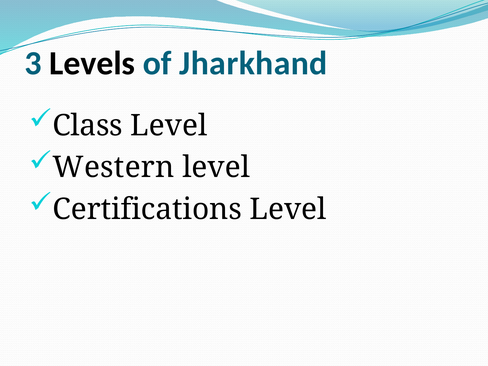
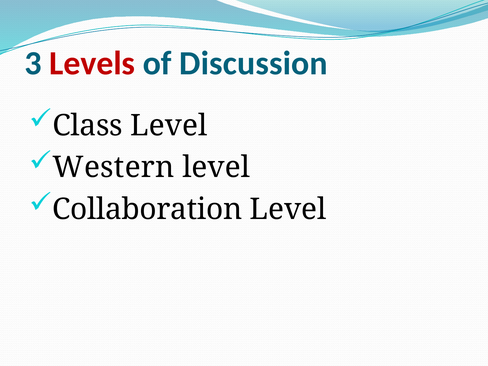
Levels colour: black -> red
Jharkhand: Jharkhand -> Discussion
Certifications: Certifications -> Collaboration
